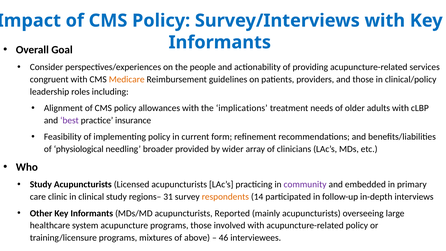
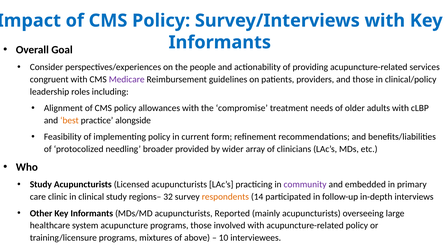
Medicare colour: orange -> purple
implications: implications -> compromise
best colour: purple -> orange
insurance: insurance -> alongside
physiological: physiological -> protocolized
31: 31 -> 32
46: 46 -> 10
